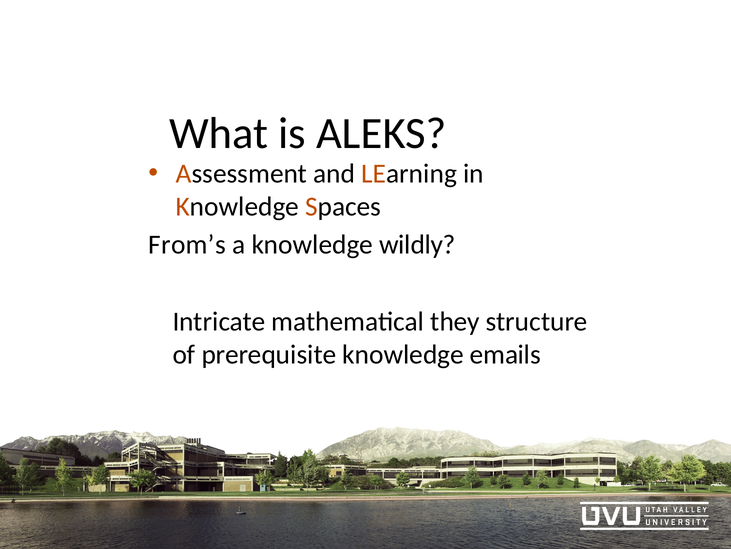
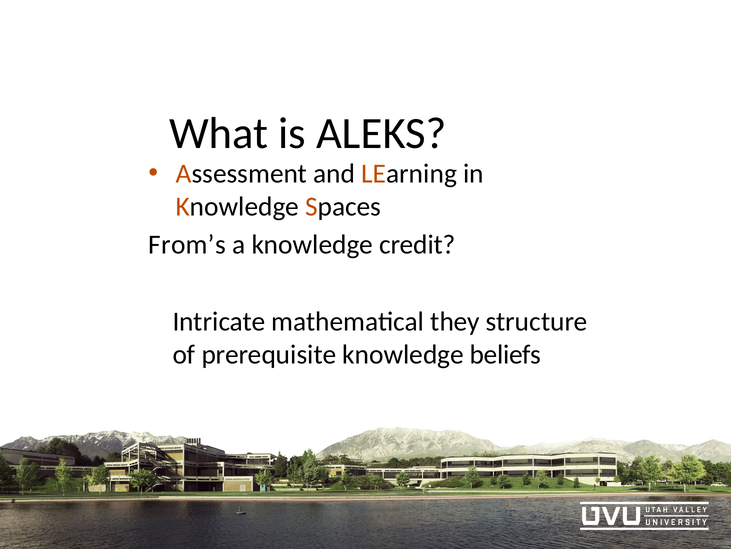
wildly: wildly -> credit
emails: emails -> beliefs
